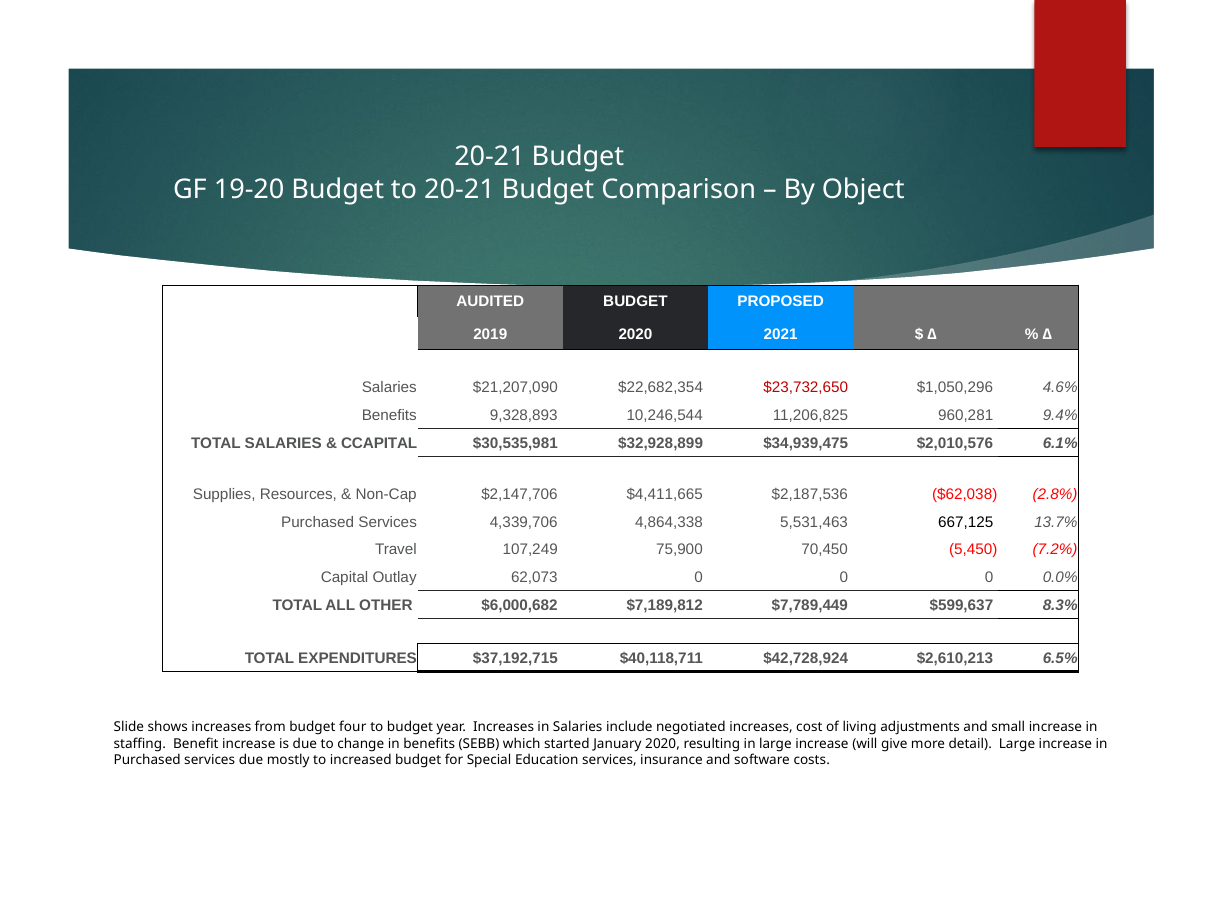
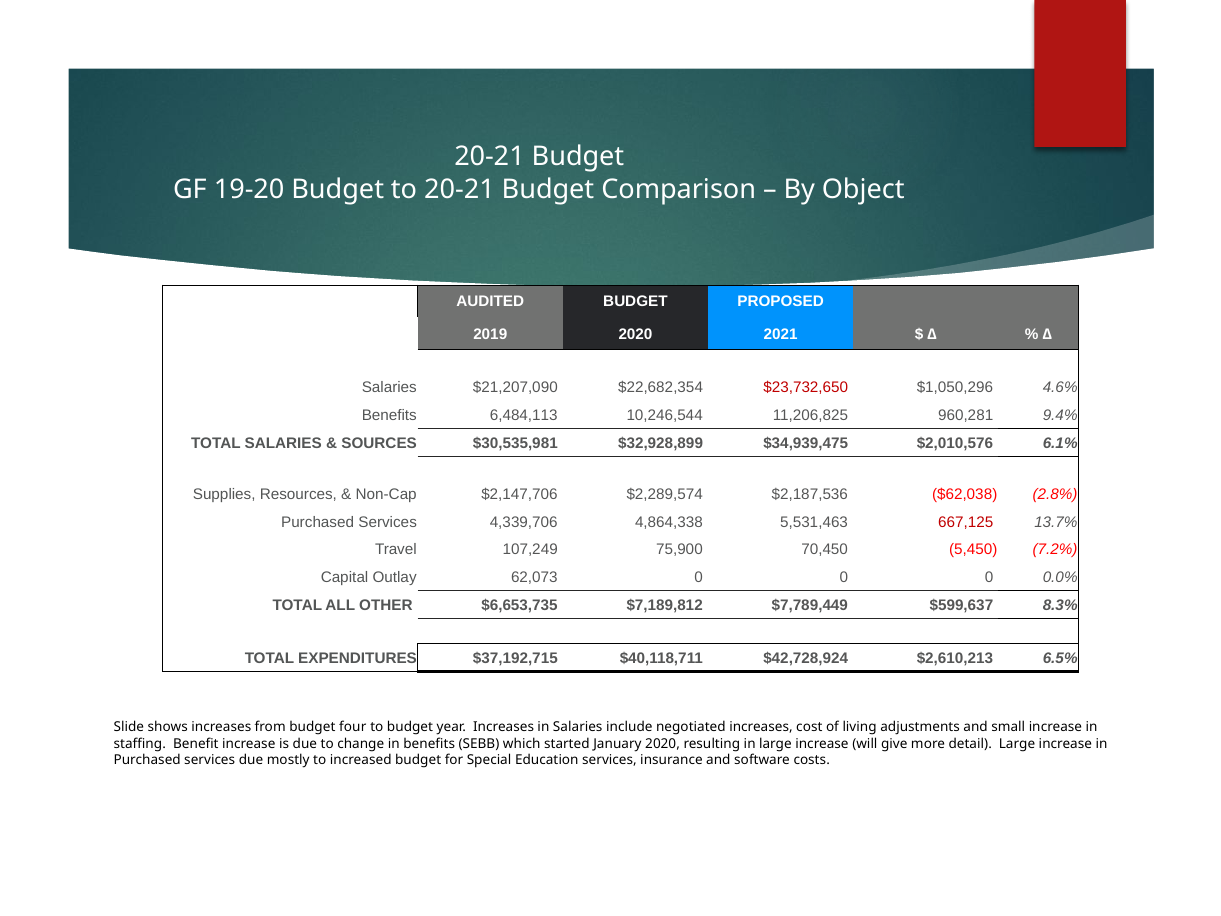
9,328,893: 9,328,893 -> 6,484,113
CCAPITAL: CCAPITAL -> SOURCES
$4,411,665: $4,411,665 -> $2,289,574
667,125 colour: black -> red
$6,000,682: $6,000,682 -> $6,653,735
